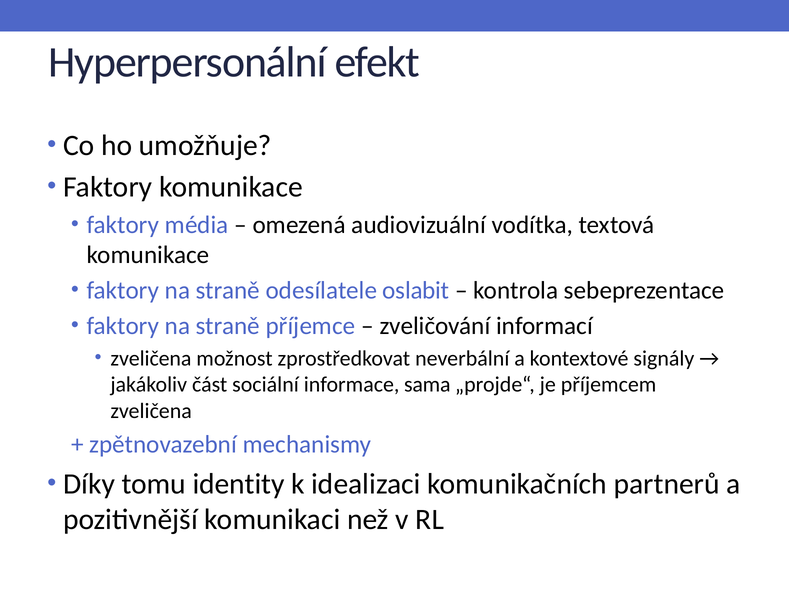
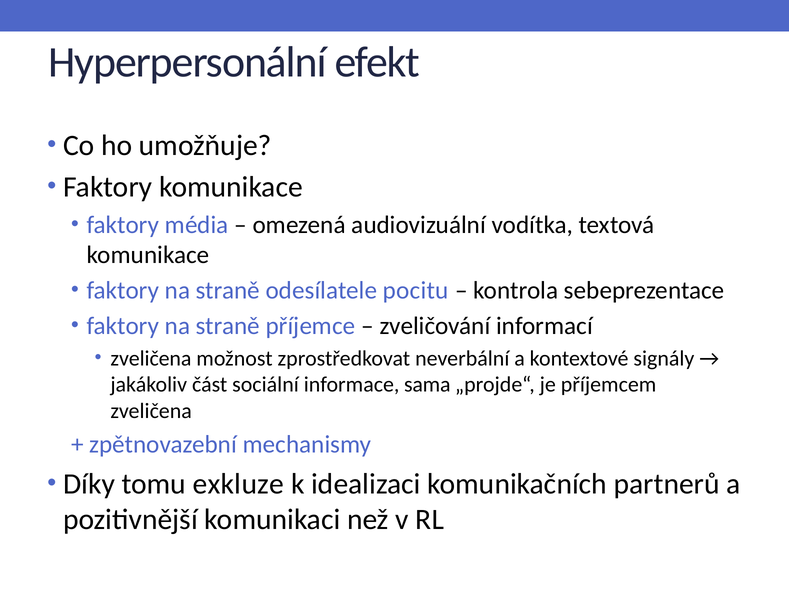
oslabit: oslabit -> pocitu
identity: identity -> exkluze
